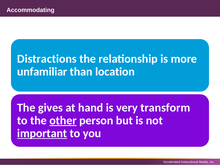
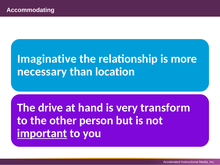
Distractions: Distractions -> Imaginative
unfamiliar: unfamiliar -> necessary
gives: gives -> drive
other underline: present -> none
